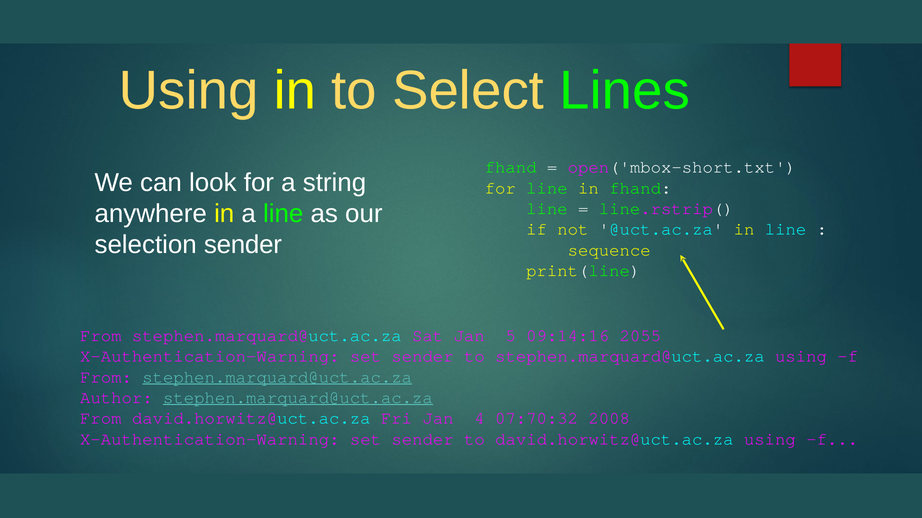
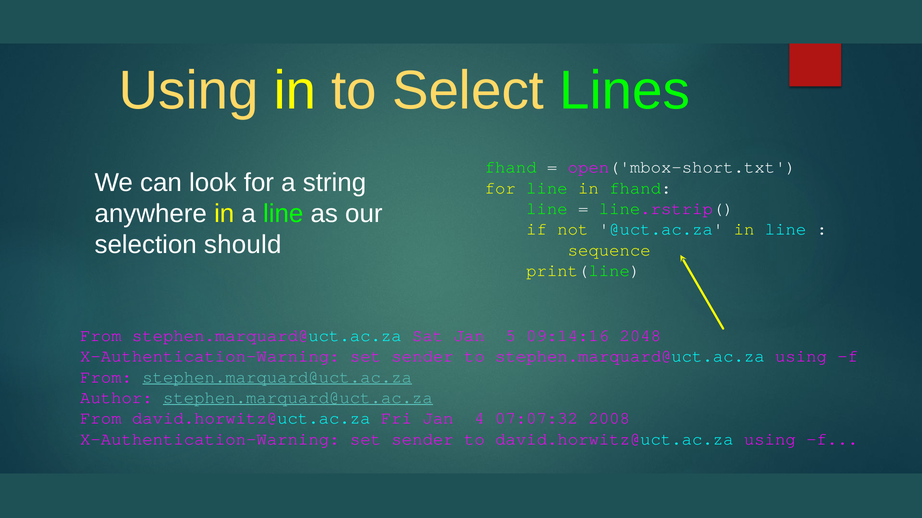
selection sender: sender -> should
2055: 2055 -> 2048
07:70:32: 07:70:32 -> 07:07:32
